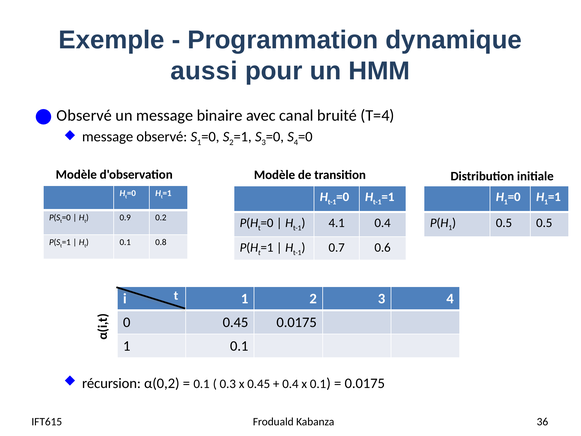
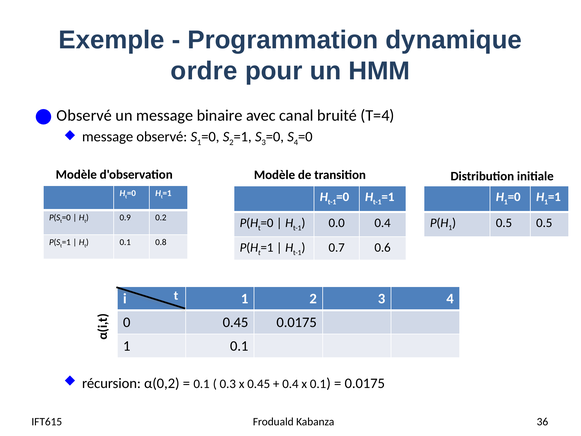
aussi: aussi -> ordre
4.1: 4.1 -> 0.0
